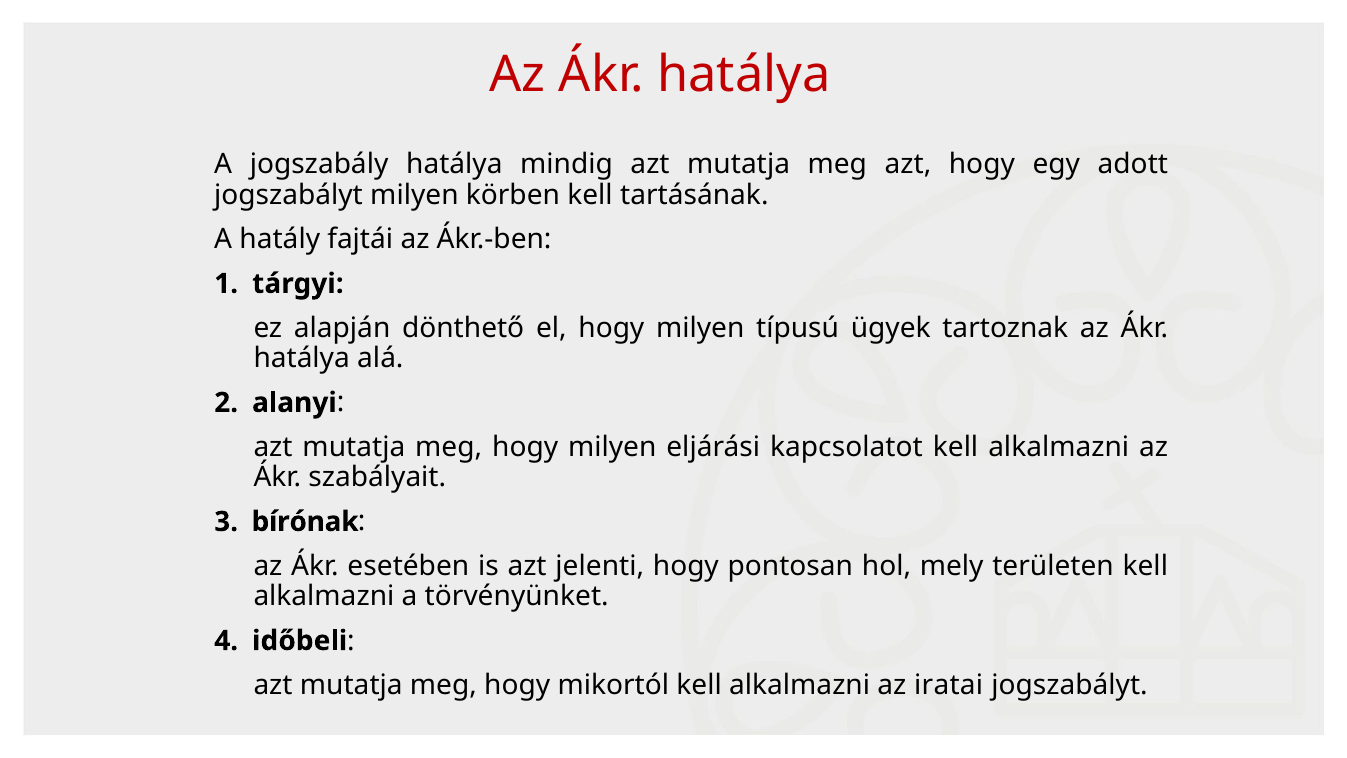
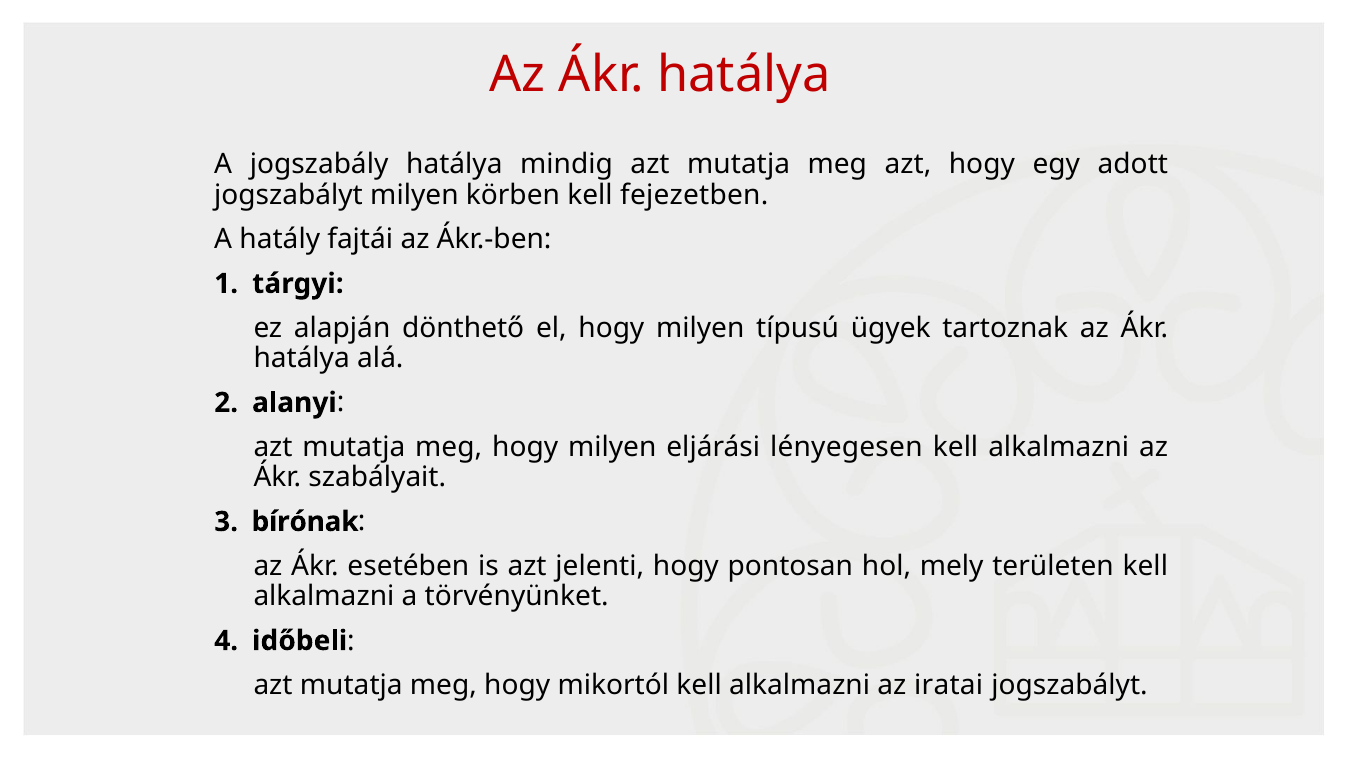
tartásának: tartásának -> fejezetben
kapcsolatot: kapcsolatot -> lényegesen
